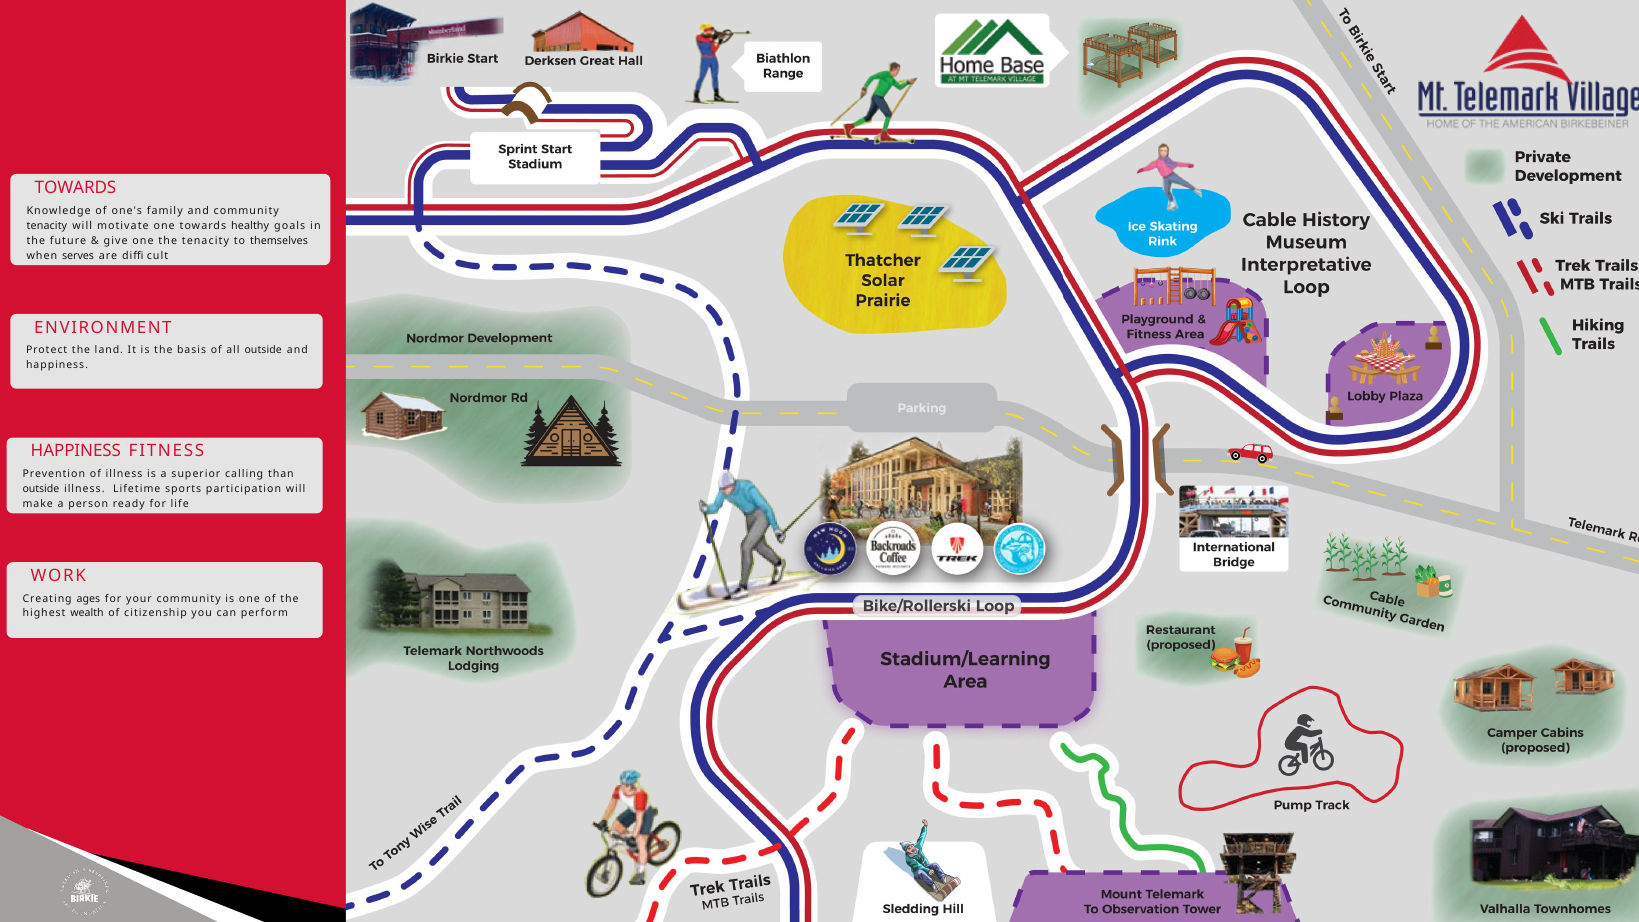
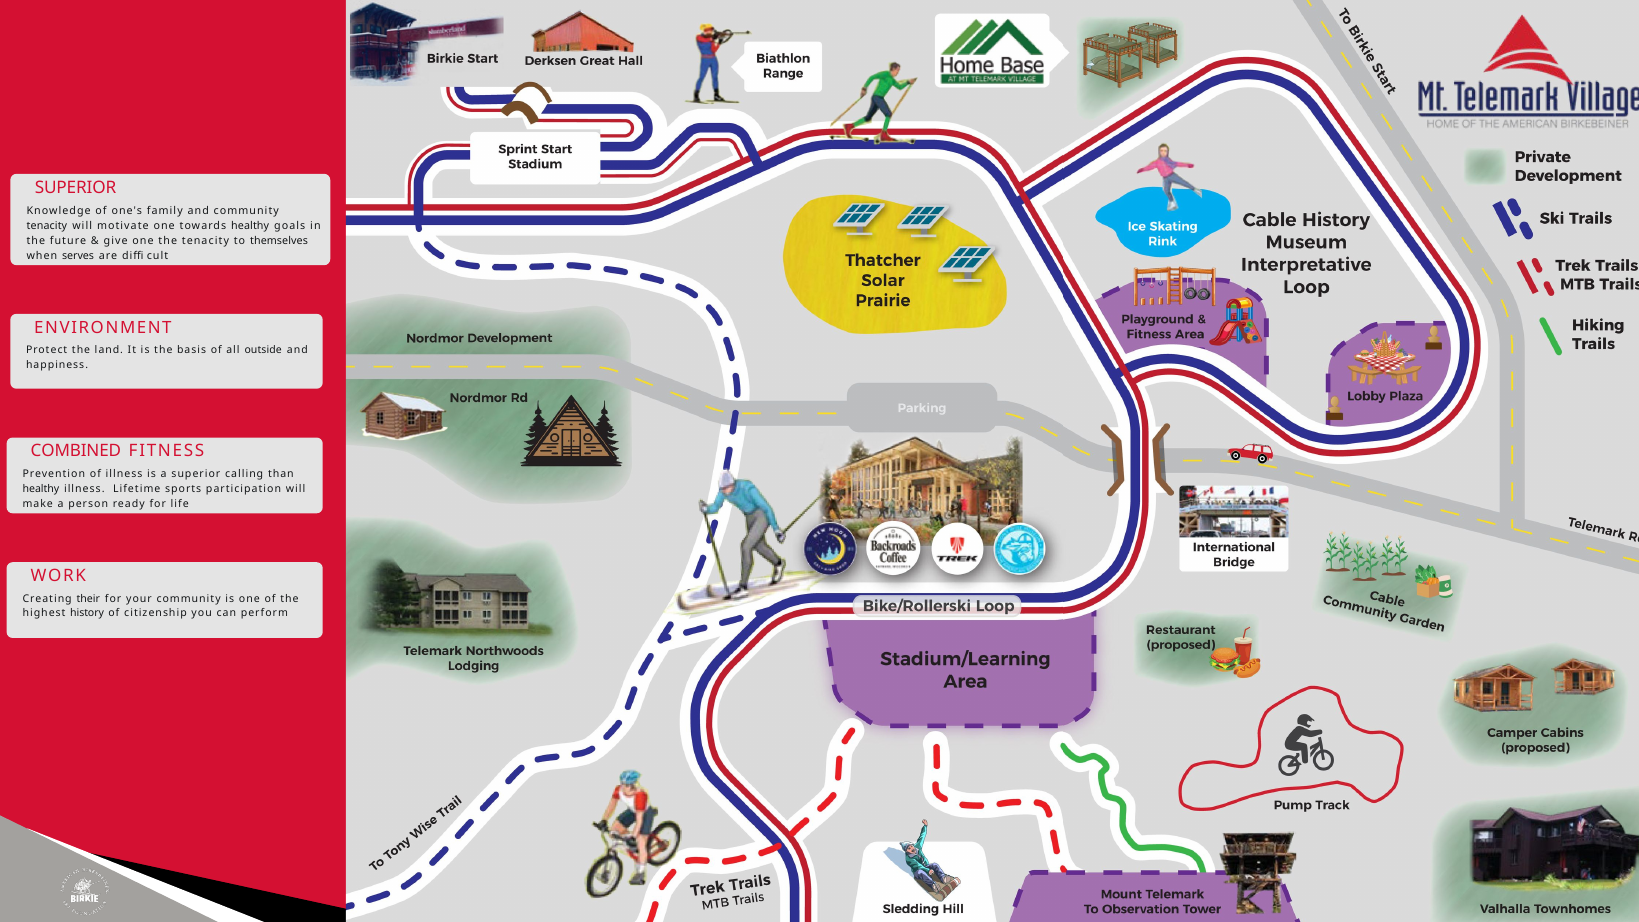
TOWARDS at (76, 188): TOWARDS -> SUPERIOR
HAPPINESS at (76, 451): HAPPINESS -> COMBINED
outside at (41, 489): outside -> healthy
ages: ages -> their
wealth: wealth -> history
